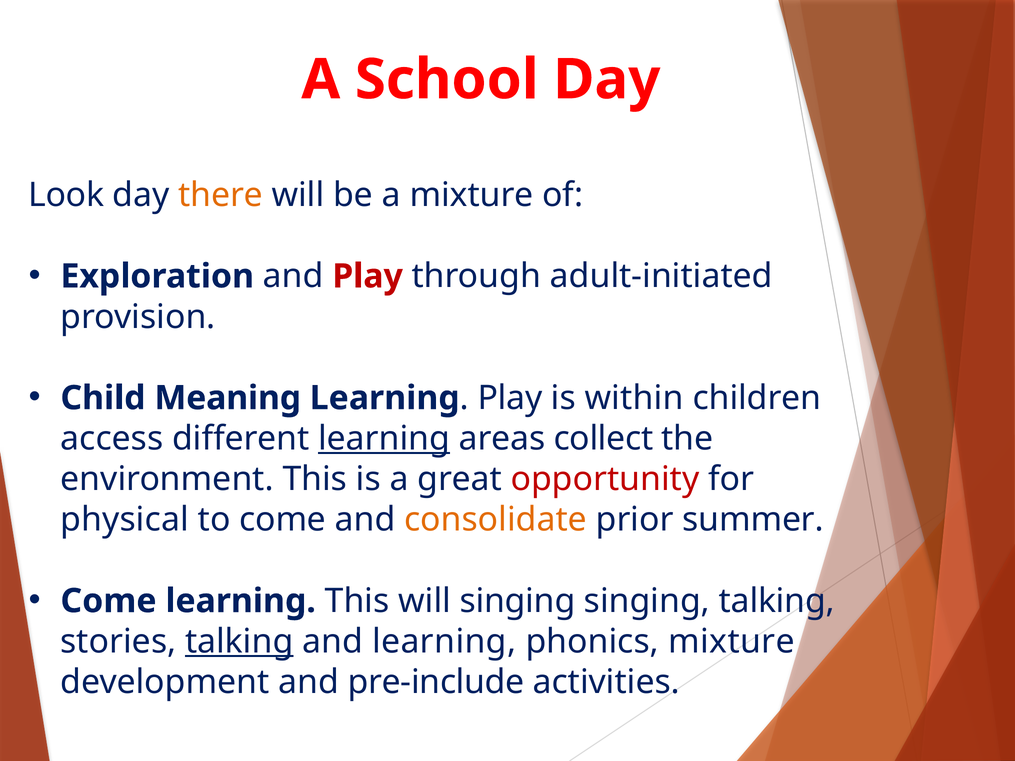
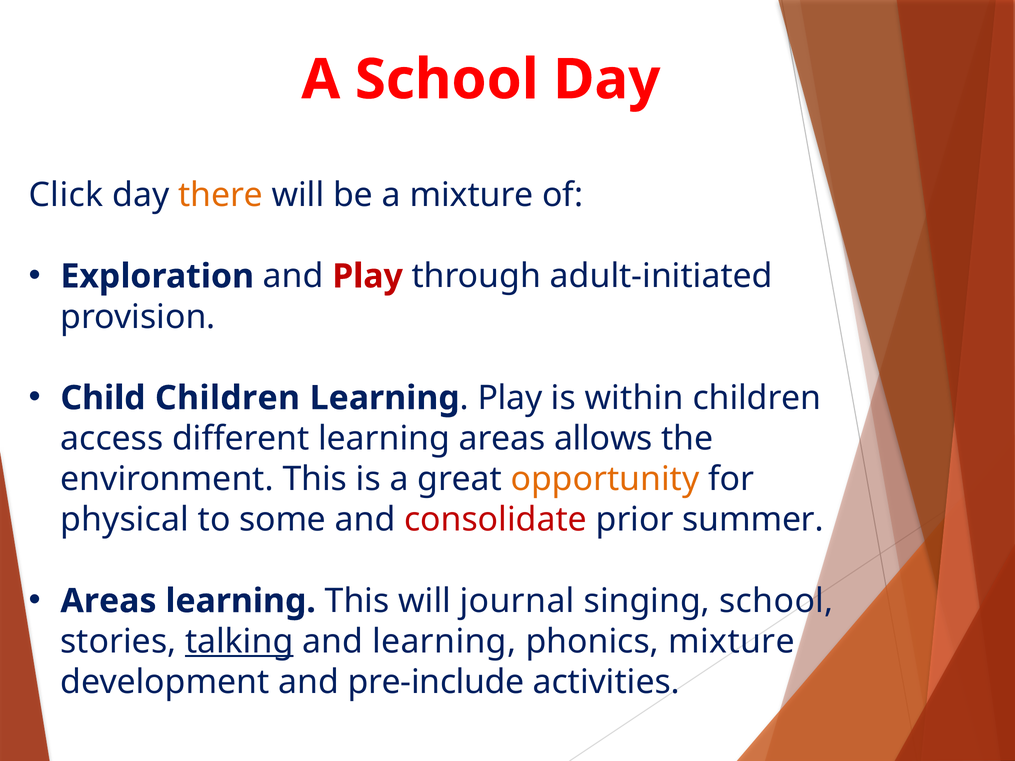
Look: Look -> Click
Child Meaning: Meaning -> Children
learning at (384, 439) underline: present -> none
collect: collect -> allows
opportunity colour: red -> orange
to come: come -> some
consolidate colour: orange -> red
Come at (108, 601): Come -> Areas
will singing: singing -> journal
singing talking: talking -> school
